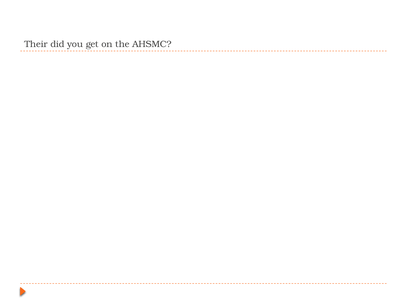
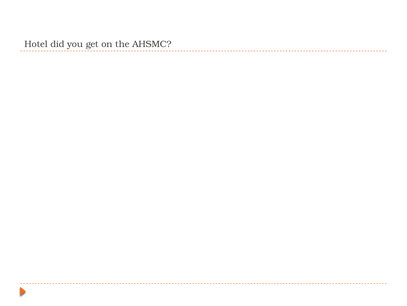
Their: Their -> Hotel
